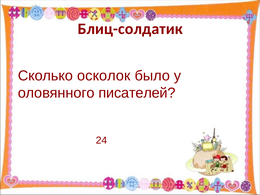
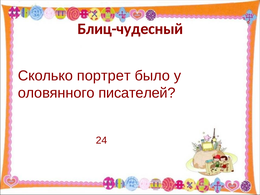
Блиц-солдатик: Блиц-солдатик -> Блиц-чудесный
осколок: осколок -> портрет
